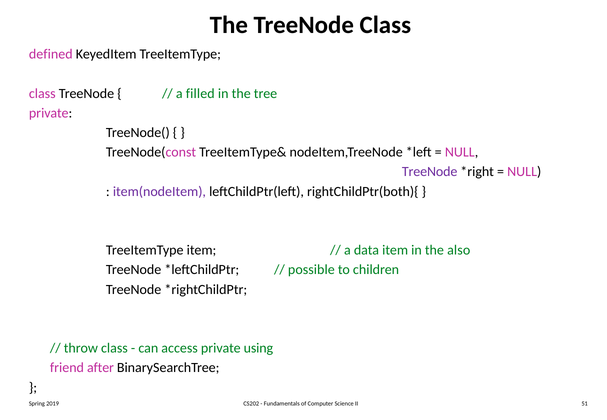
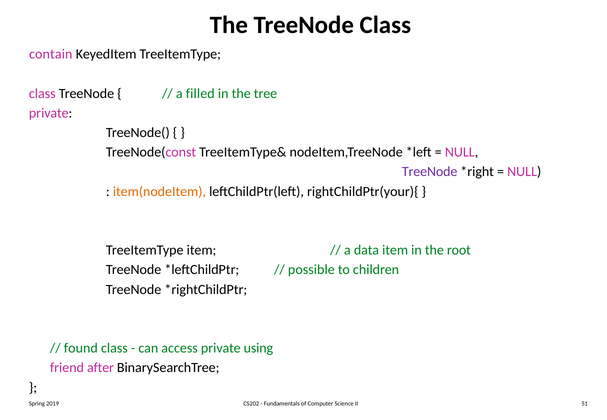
defined: defined -> contain
item(nodeItem colour: purple -> orange
rightChildPtr(both){: rightChildPtr(both){ -> rightChildPtr(your){
also: also -> root
throw: throw -> found
